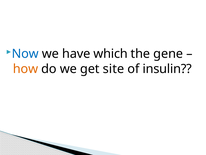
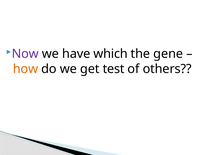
Now colour: blue -> purple
site: site -> test
insulin: insulin -> others
